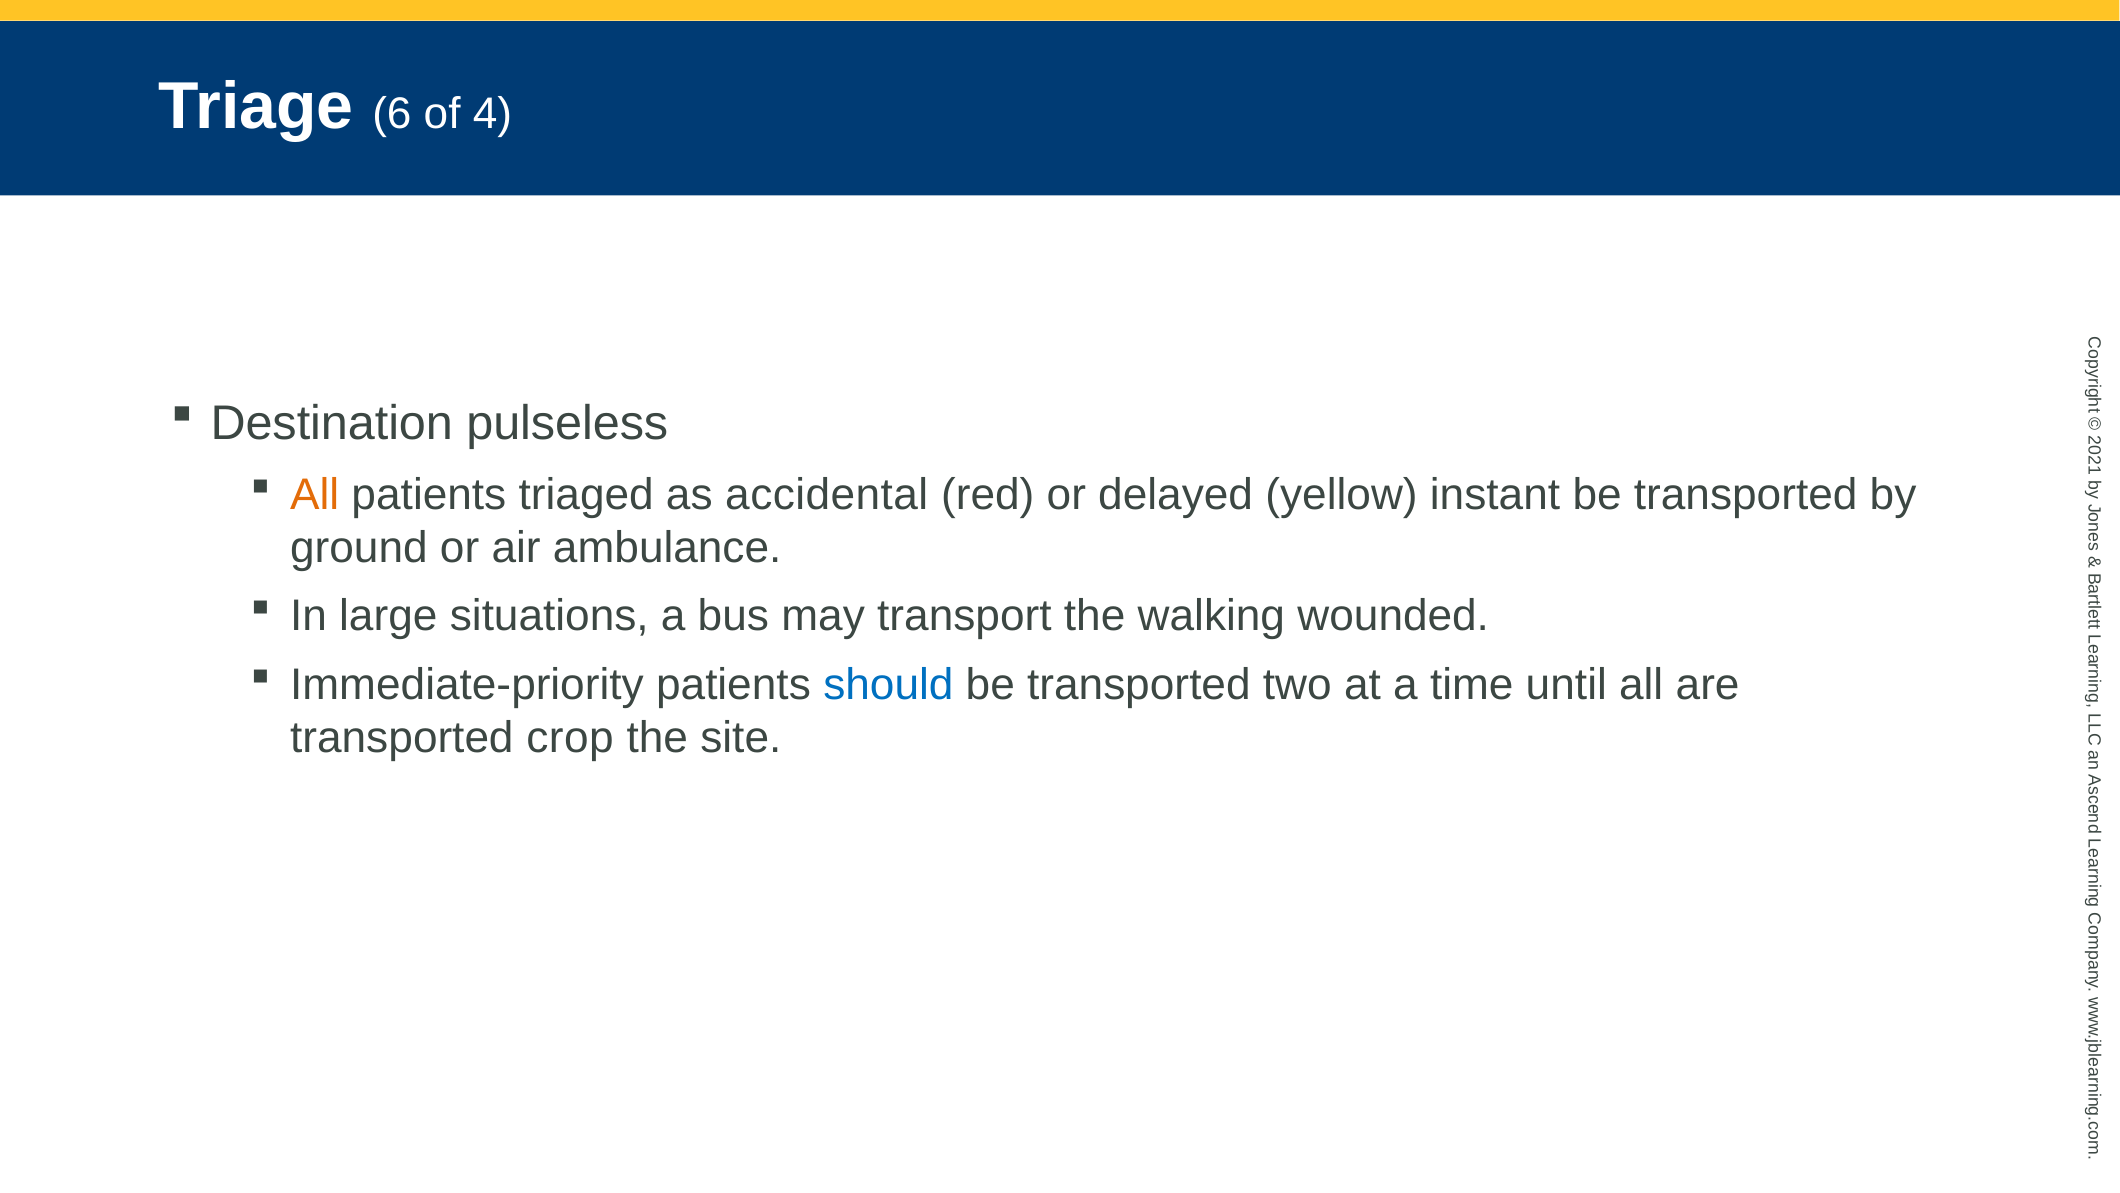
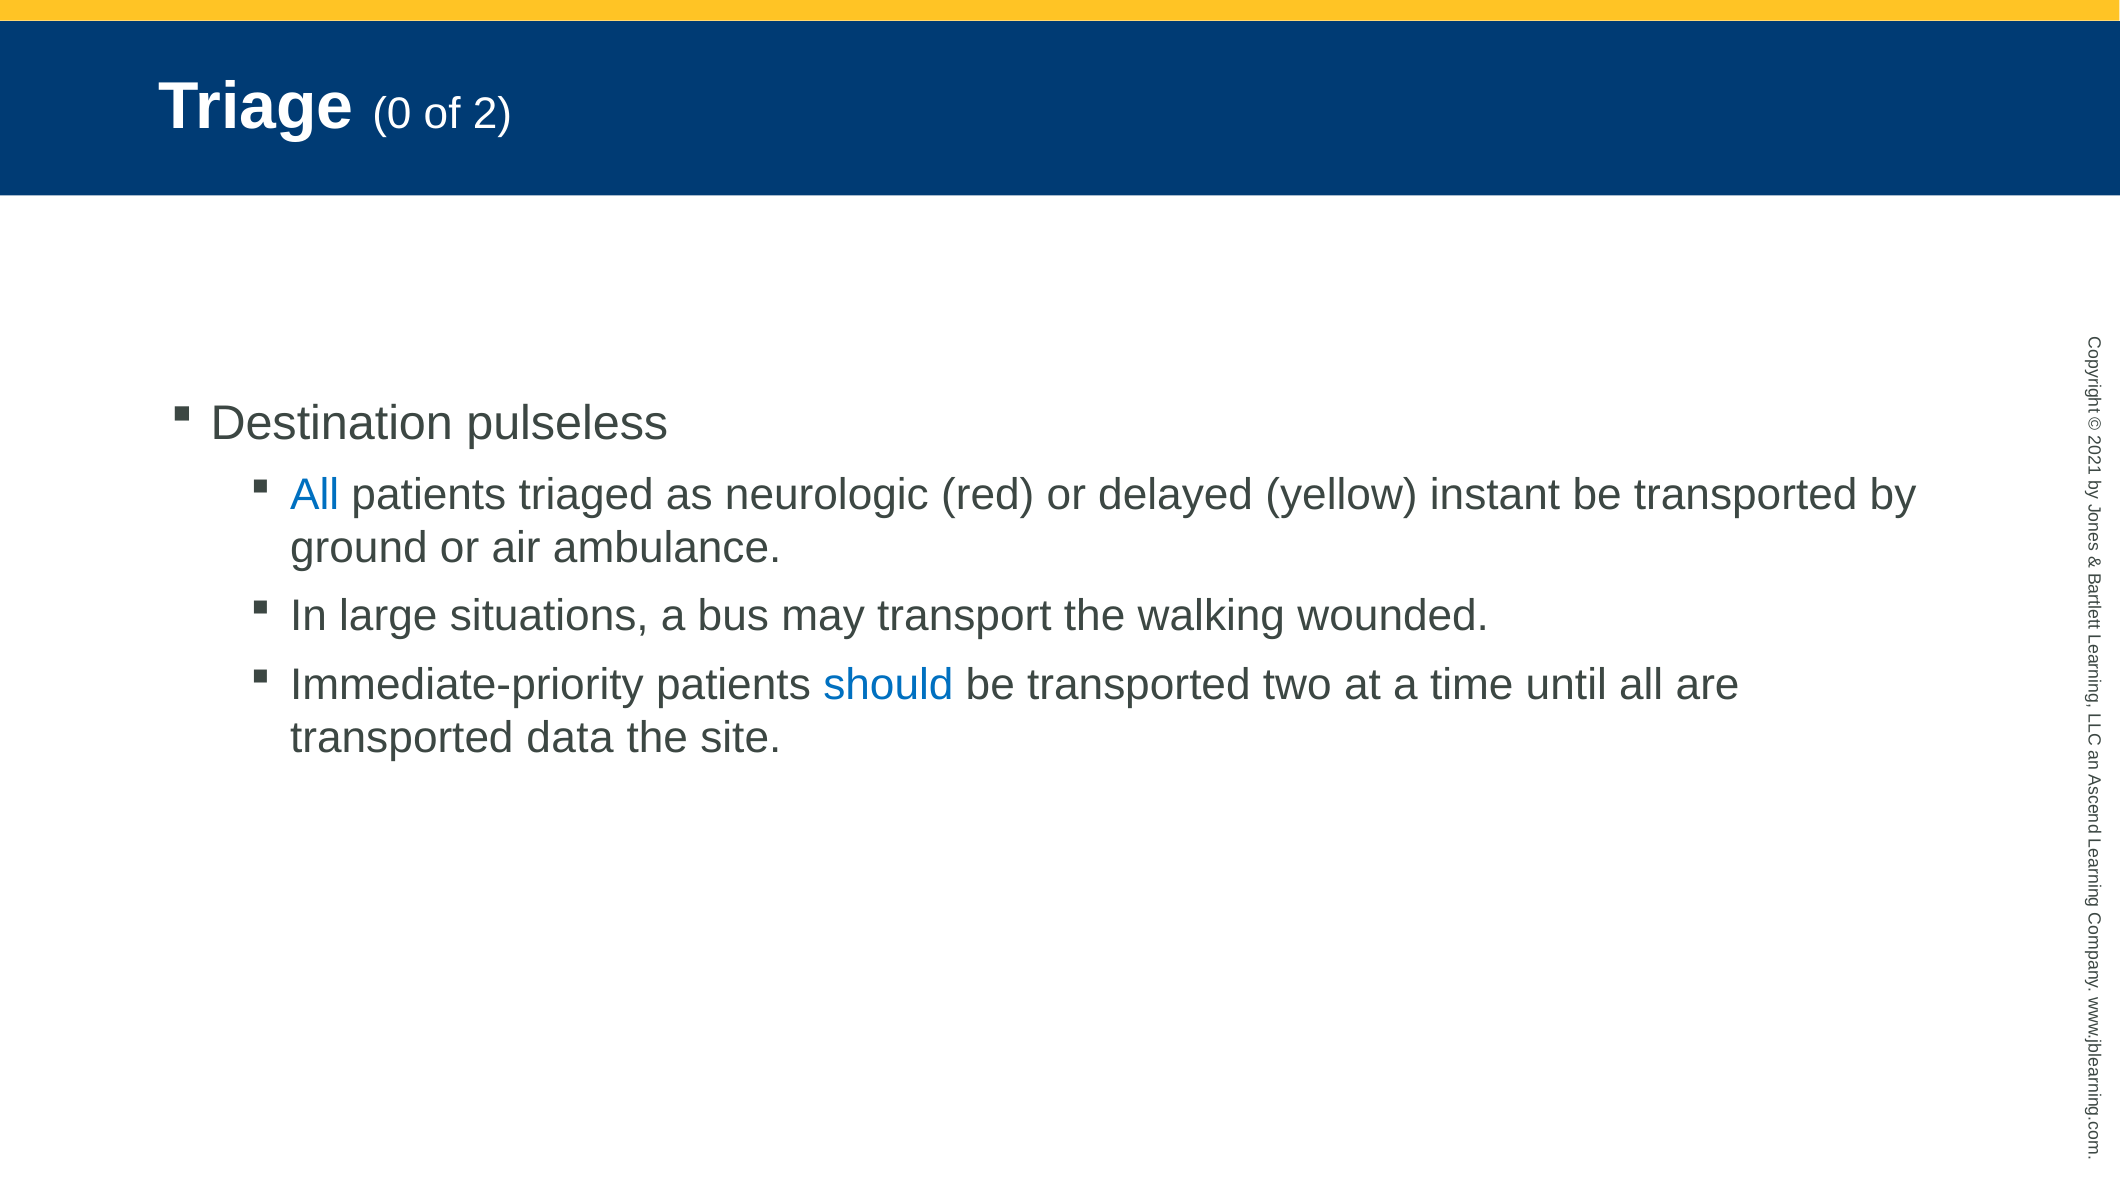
Triage 6: 6 -> 0
of 4: 4 -> 2
All at (315, 494) colour: orange -> blue
accidental: accidental -> neurologic
crop: crop -> data
